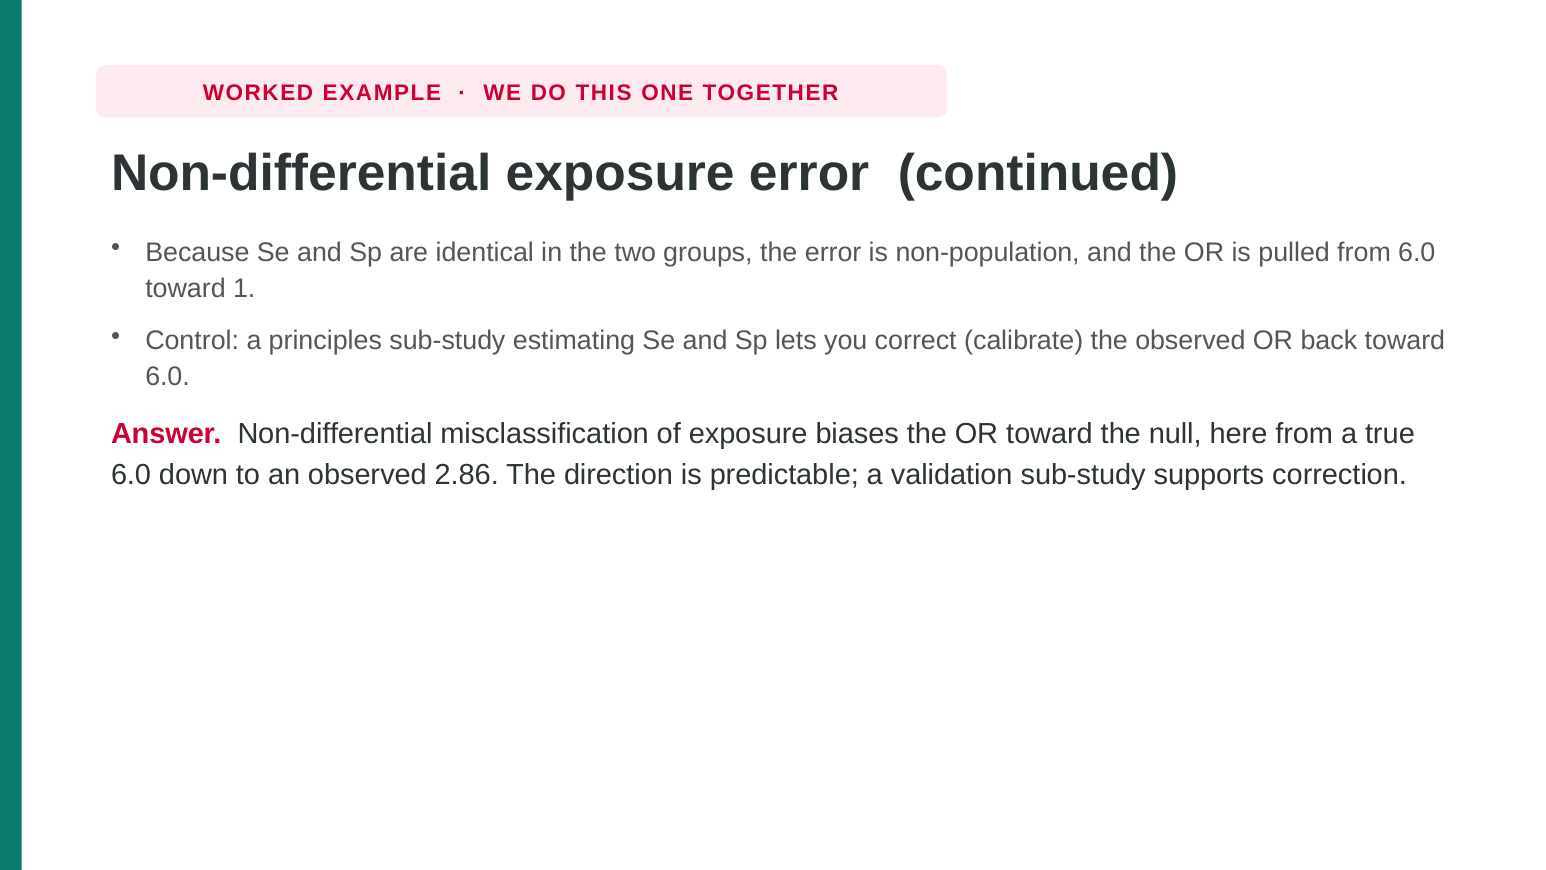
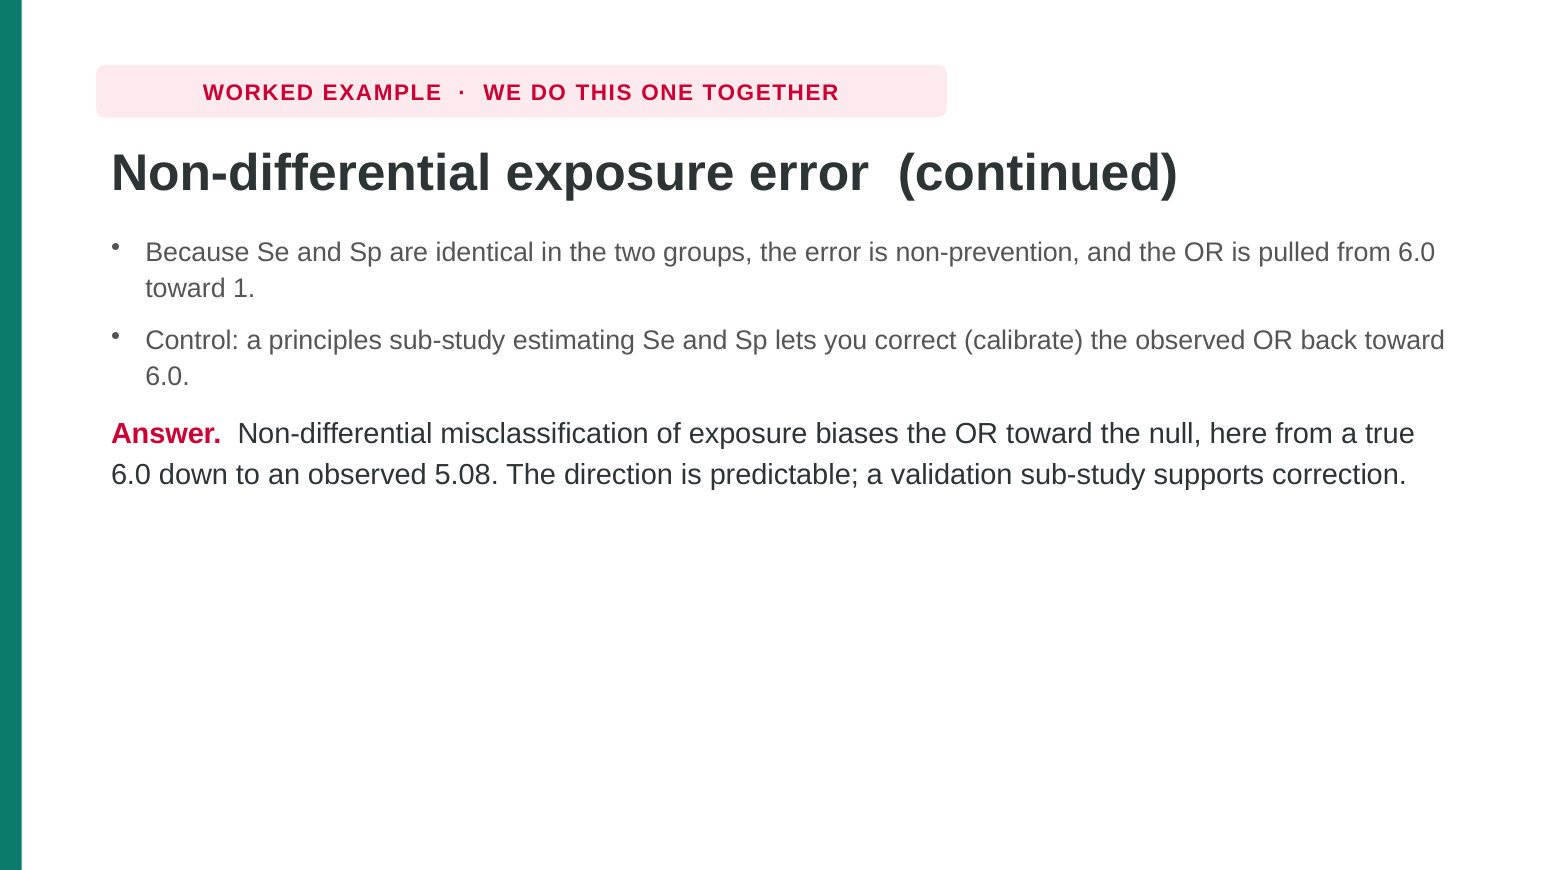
non-population: non-population -> non-prevention
2.86: 2.86 -> 5.08
